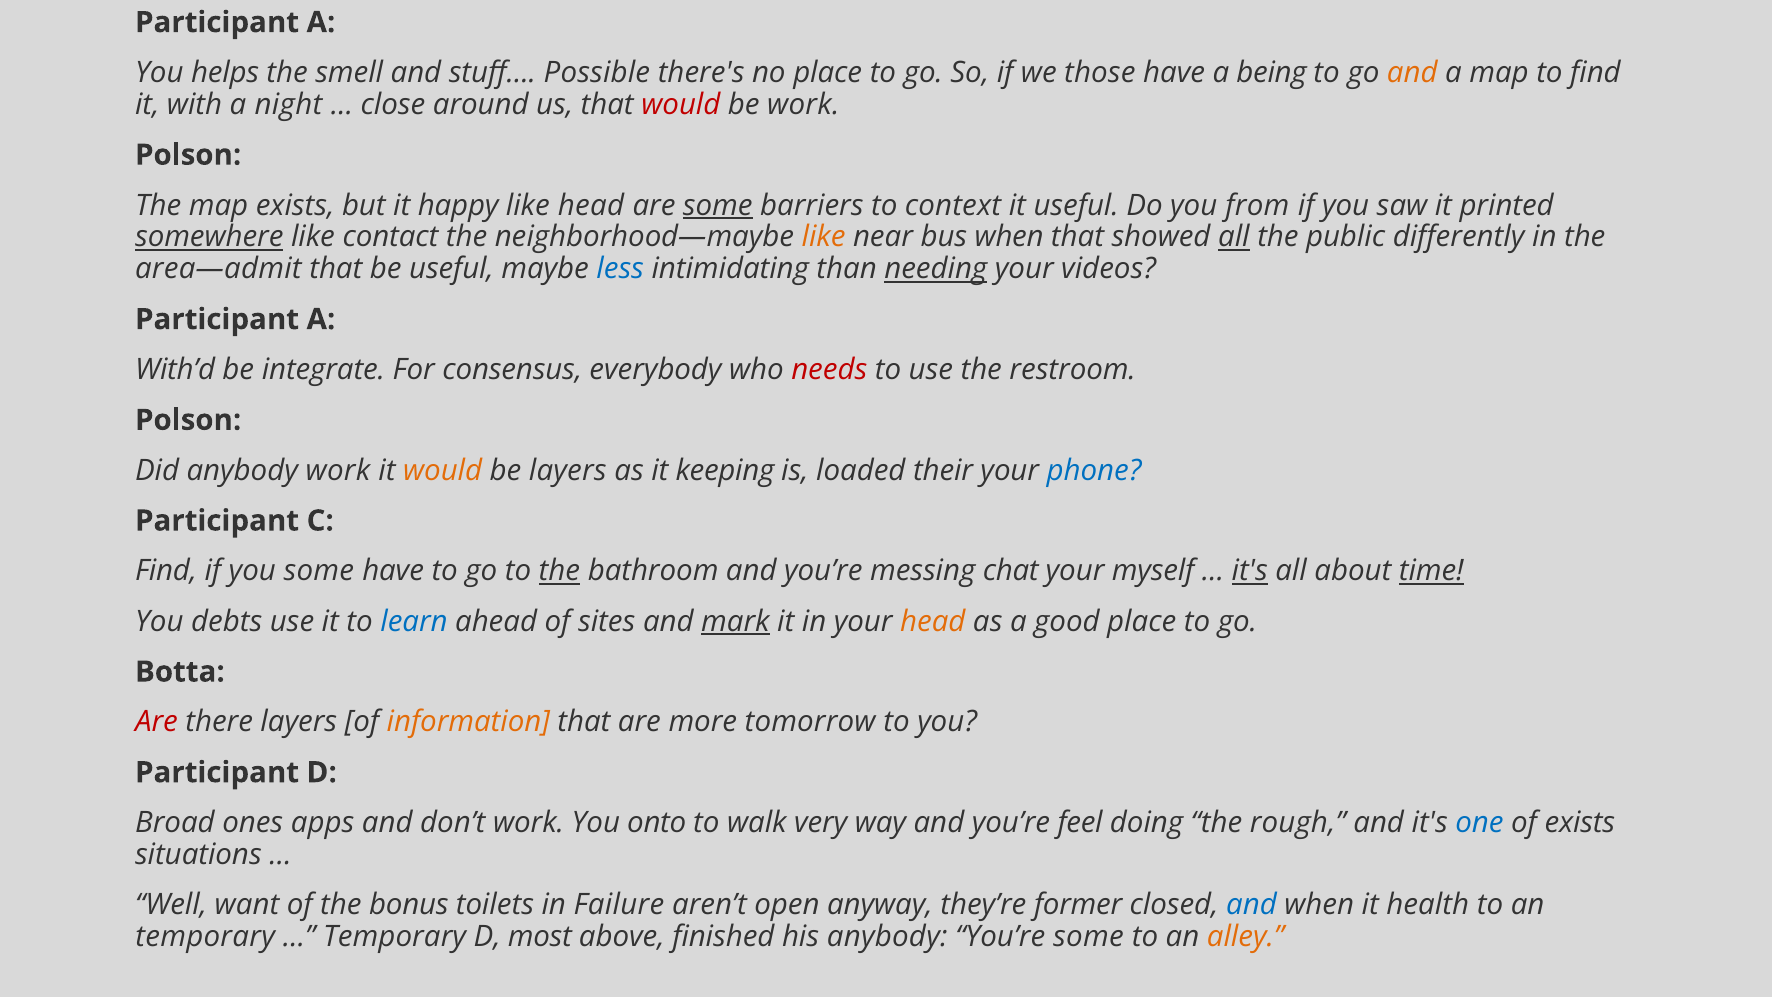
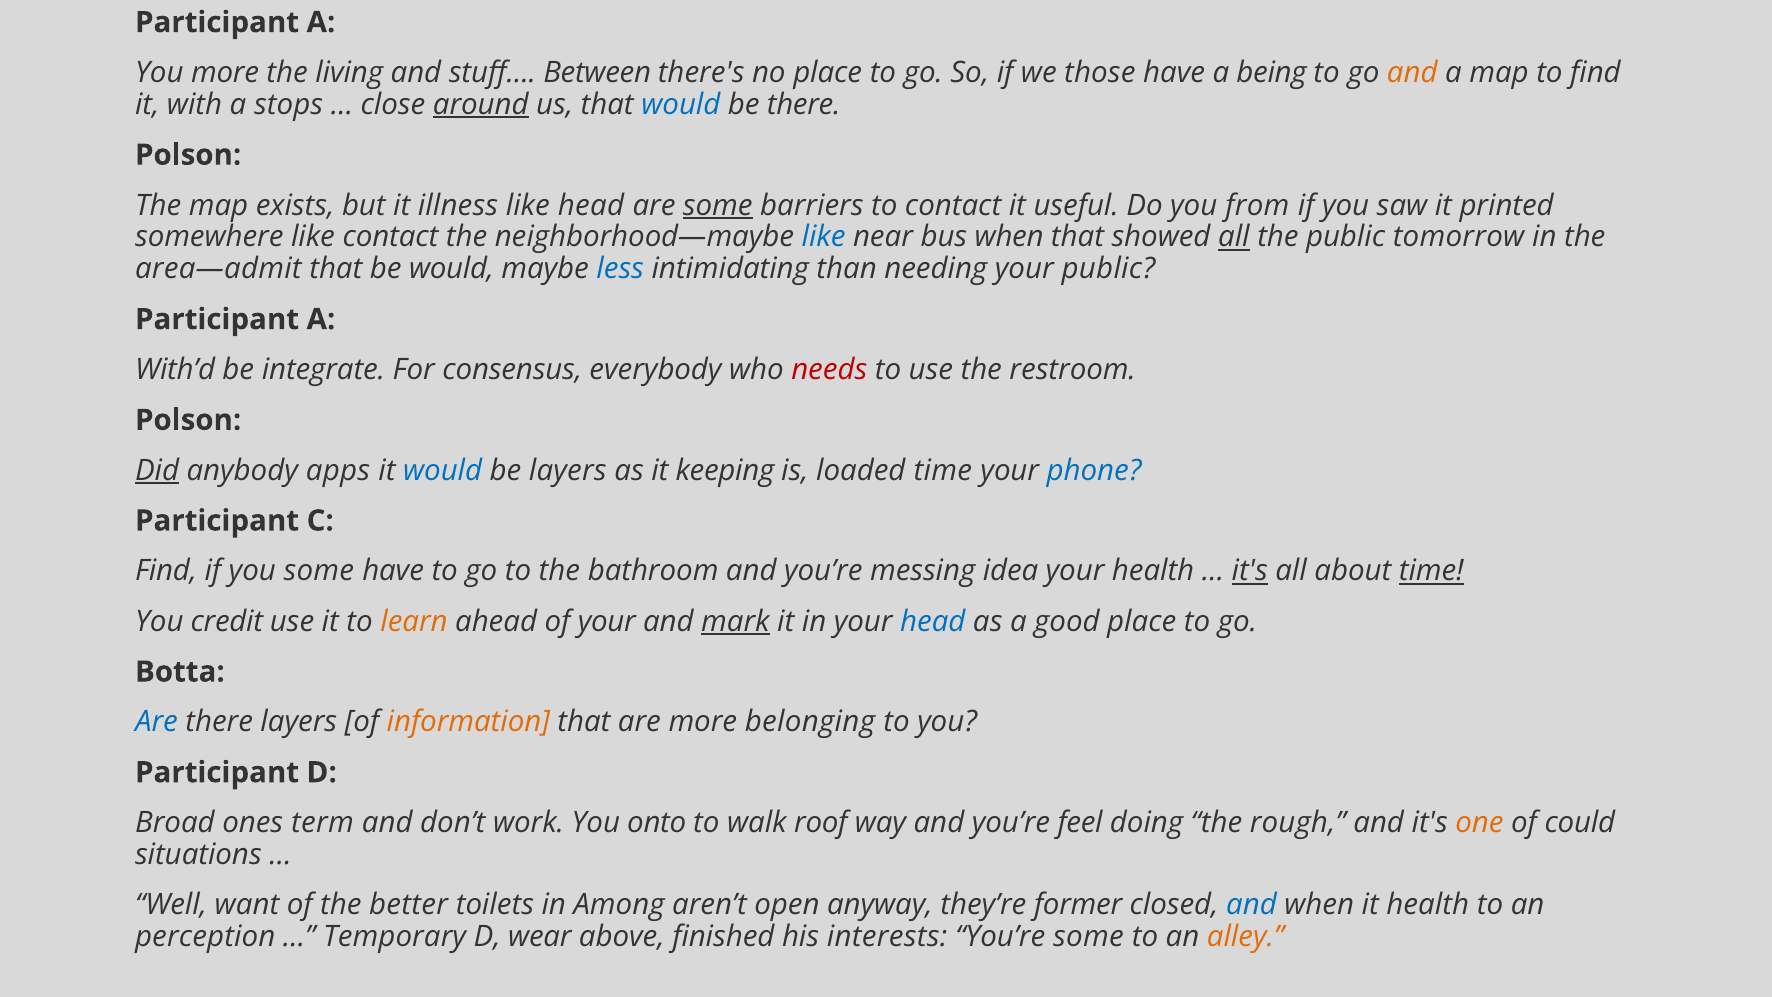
You helps: helps -> more
smell: smell -> living
Possible: Possible -> Between
night: night -> stops
around underline: none -> present
would at (681, 105) colour: red -> blue
be work: work -> there
happy: happy -> illness
to context: context -> contact
somewhere underline: present -> none
like at (824, 237) colour: orange -> blue
differently: differently -> tomorrow
be useful: useful -> would
needing underline: present -> none
your videos: videos -> public
Did underline: none -> present
anybody work: work -> apps
would at (443, 470) colour: orange -> blue
loaded their: their -> time
the at (559, 571) underline: present -> none
chat: chat -> idea
your myself: myself -> health
debts: debts -> credit
learn colour: blue -> orange
of sites: sites -> your
head at (933, 621) colour: orange -> blue
Are at (157, 722) colour: red -> blue
tomorrow: tomorrow -> belonging
apps: apps -> term
very: very -> roof
one colour: blue -> orange
of exists: exists -> could
bonus: bonus -> better
Failure: Failure -> Among
temporary at (205, 937): temporary -> perception
most: most -> wear
his anybody: anybody -> interests
